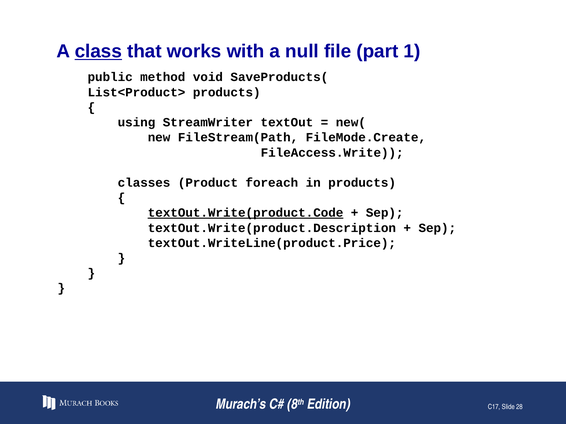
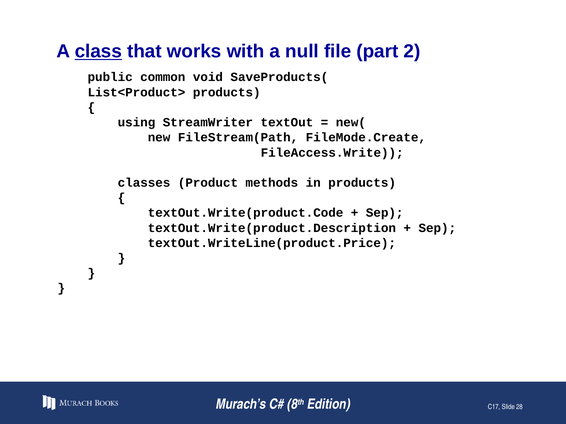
1: 1 -> 2
method: method -> common
foreach: foreach -> methods
textOut.Write(product.Code underline: present -> none
